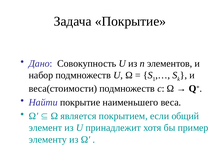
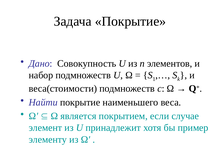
общий: общий -> случае
